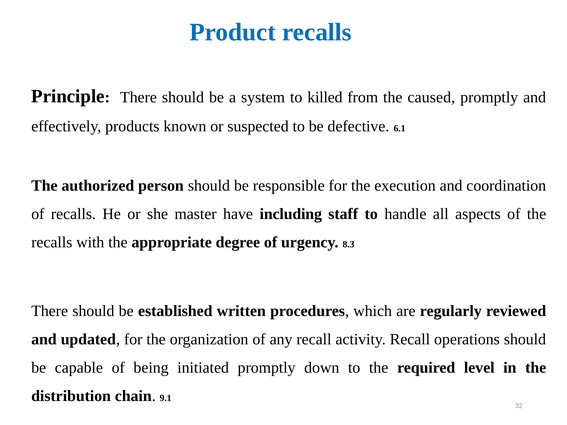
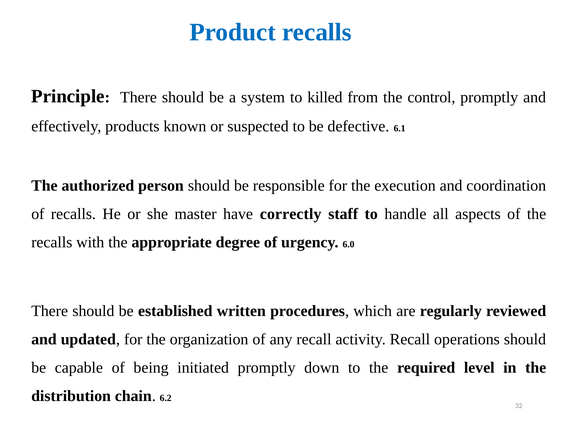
caused: caused -> control
including: including -> correctly
8.3: 8.3 -> 6.0
9.1: 9.1 -> 6.2
